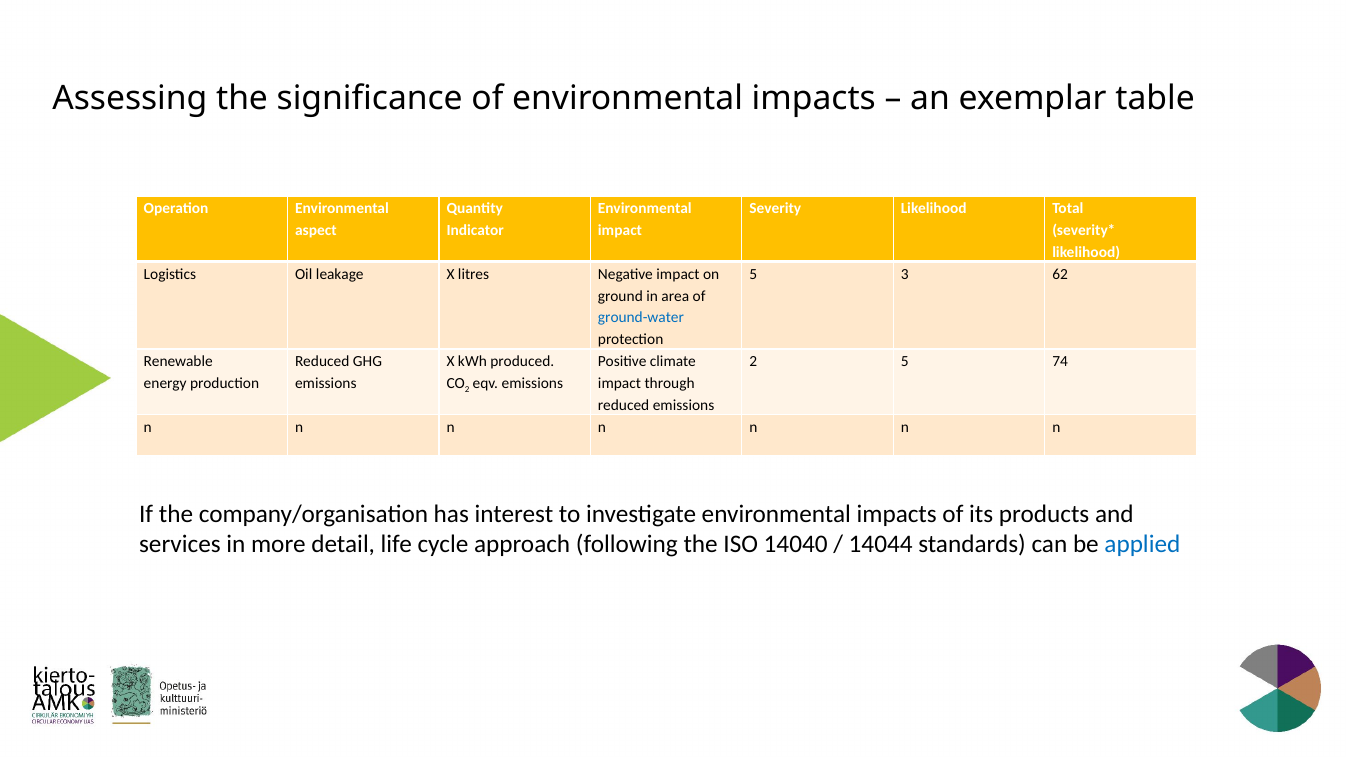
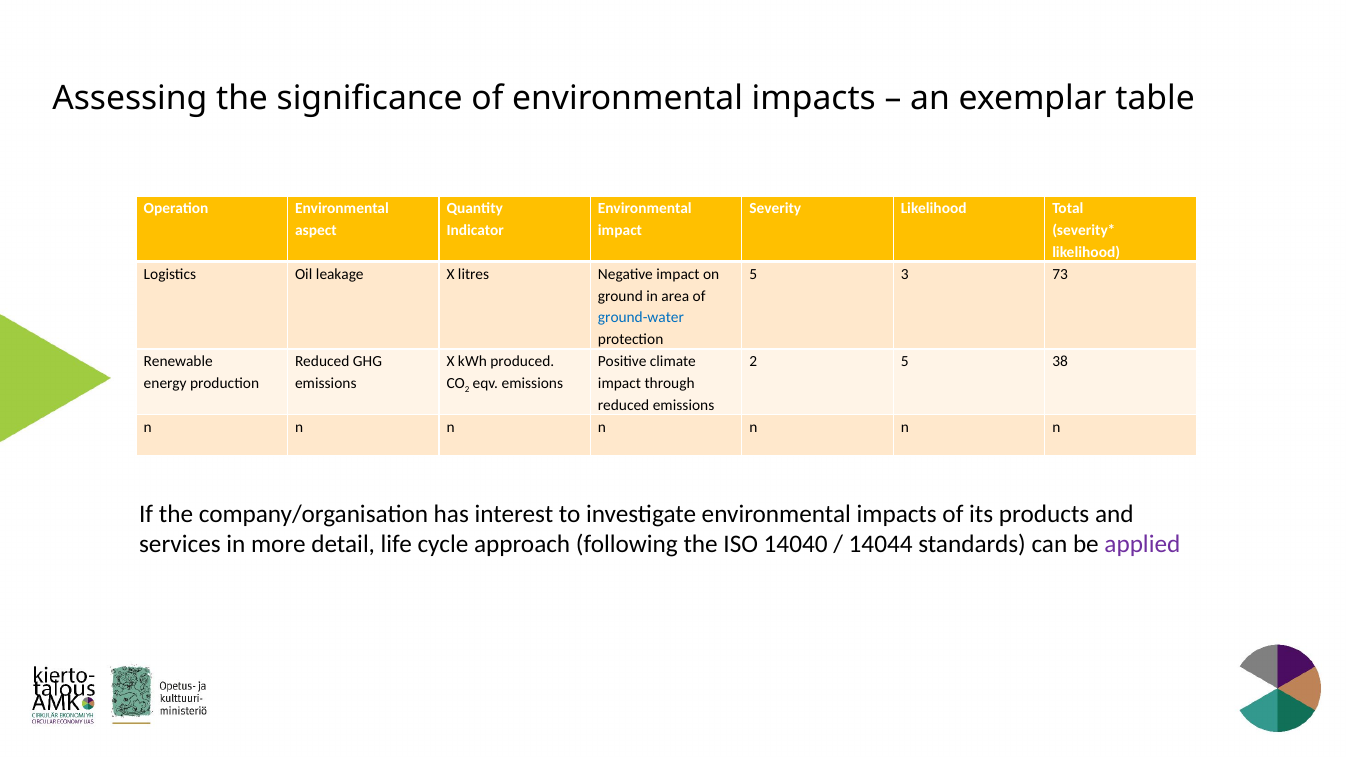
62: 62 -> 73
74: 74 -> 38
applied colour: blue -> purple
